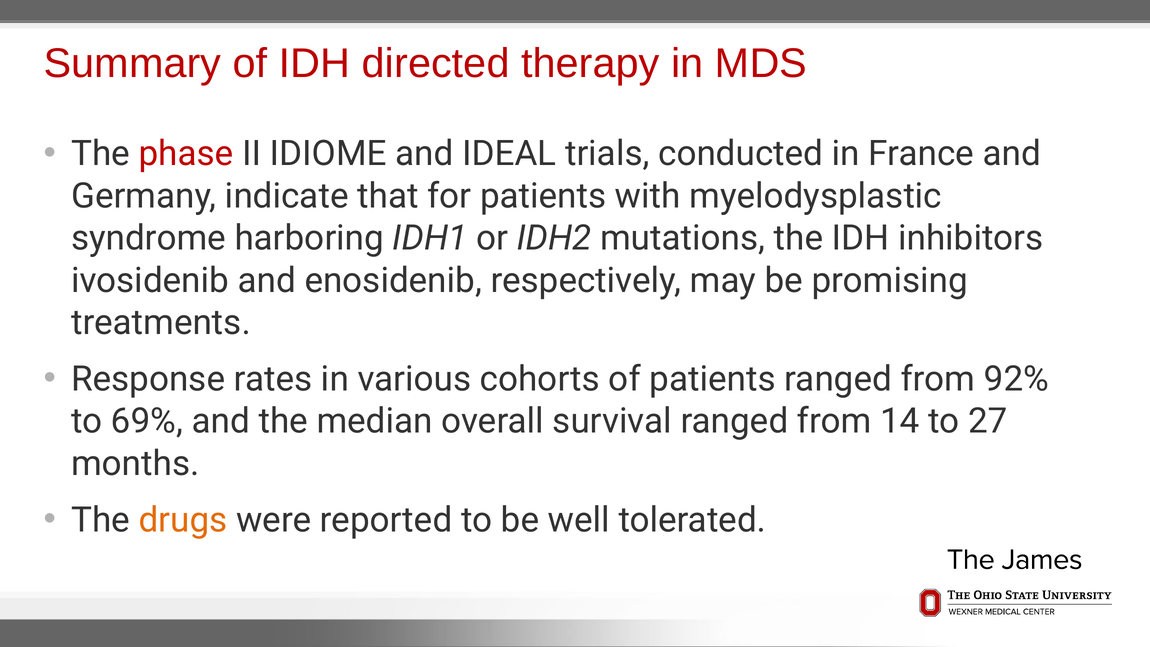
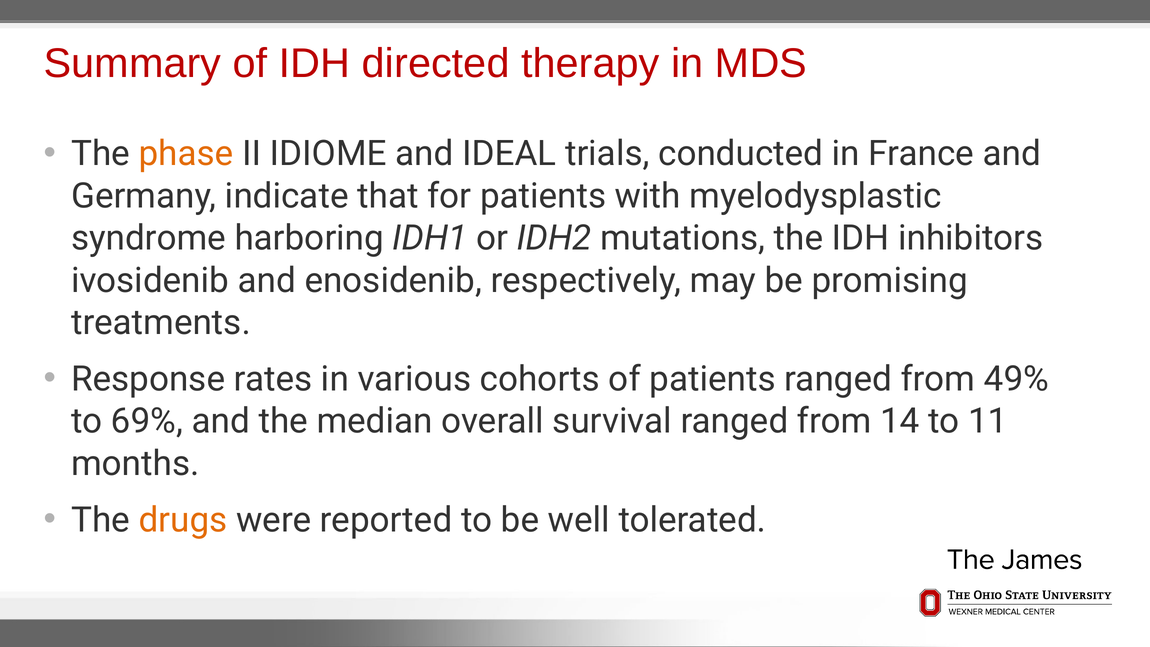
phase colour: red -> orange
92%: 92% -> 49%
27: 27 -> 11
